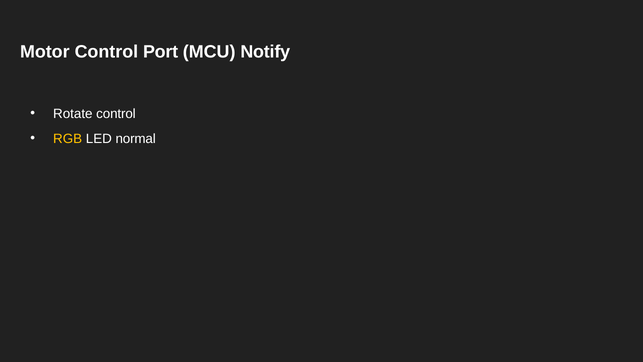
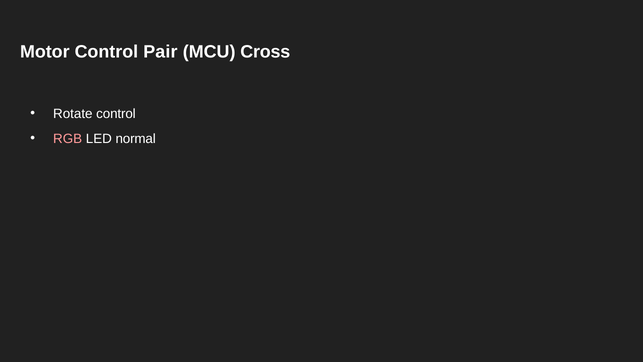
Port: Port -> Pair
Notify: Notify -> Cross
RGB colour: yellow -> pink
